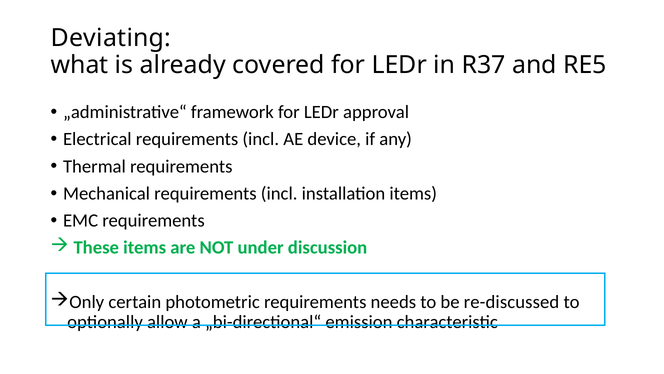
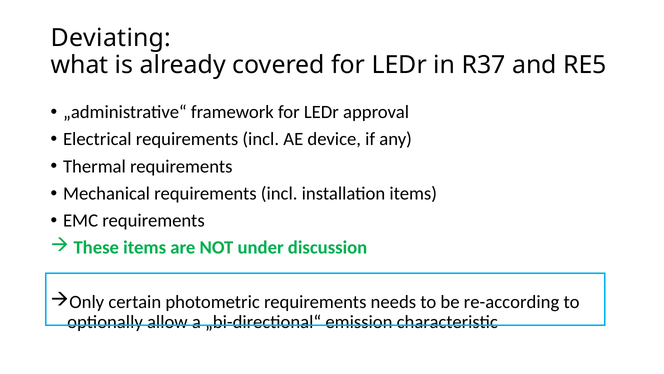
re-discussed: re-discussed -> re-according
